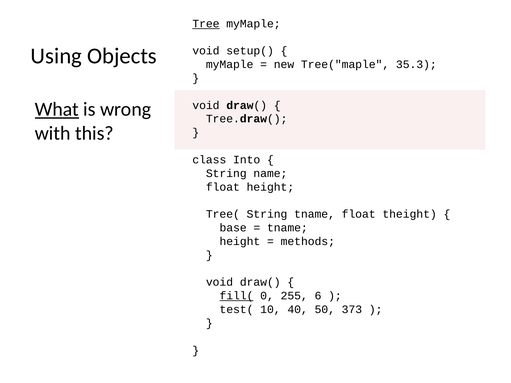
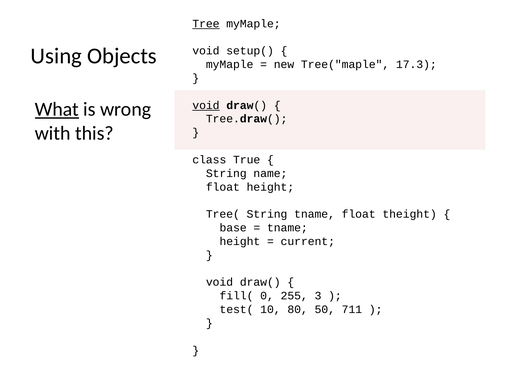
35.3: 35.3 -> 17.3
void at (206, 105) underline: none -> present
Into: Into -> True
methods: methods -> current
fill( underline: present -> none
6: 6 -> 3
40: 40 -> 80
373: 373 -> 711
